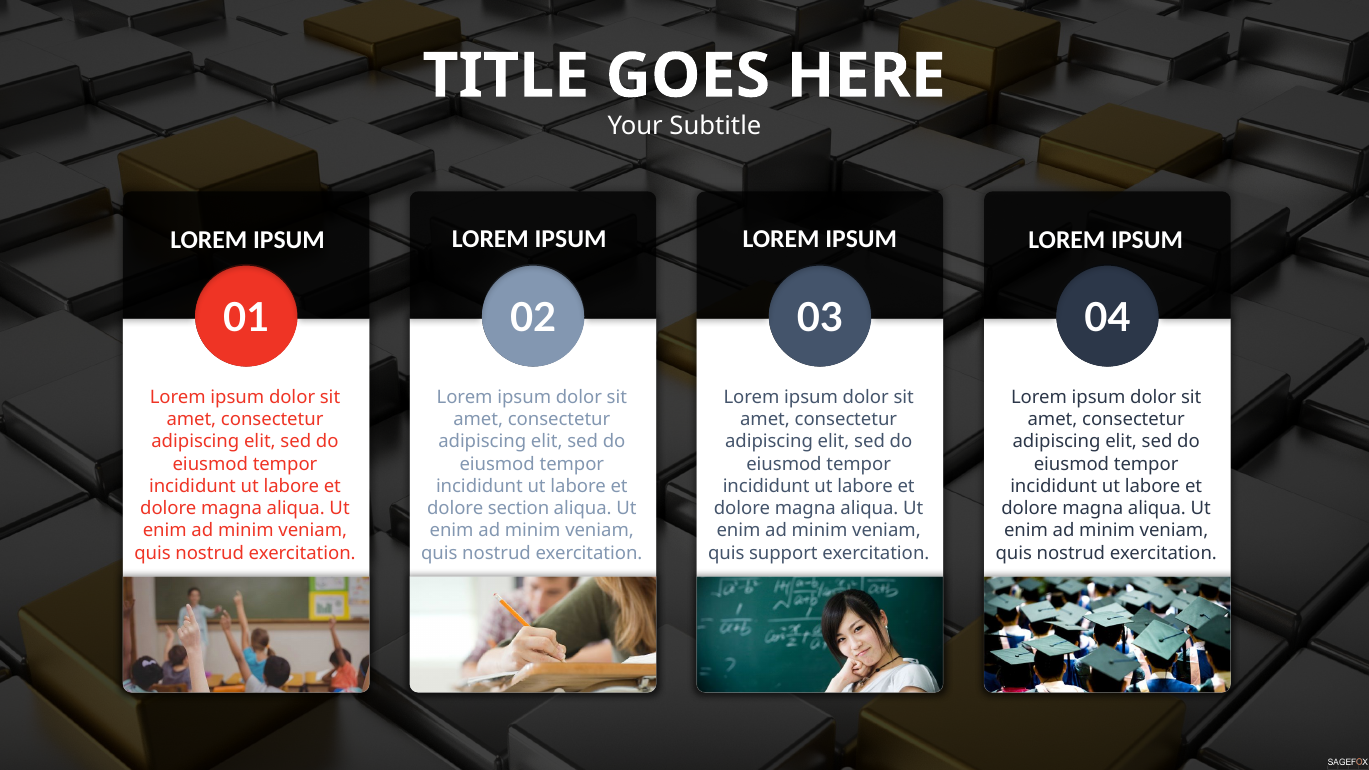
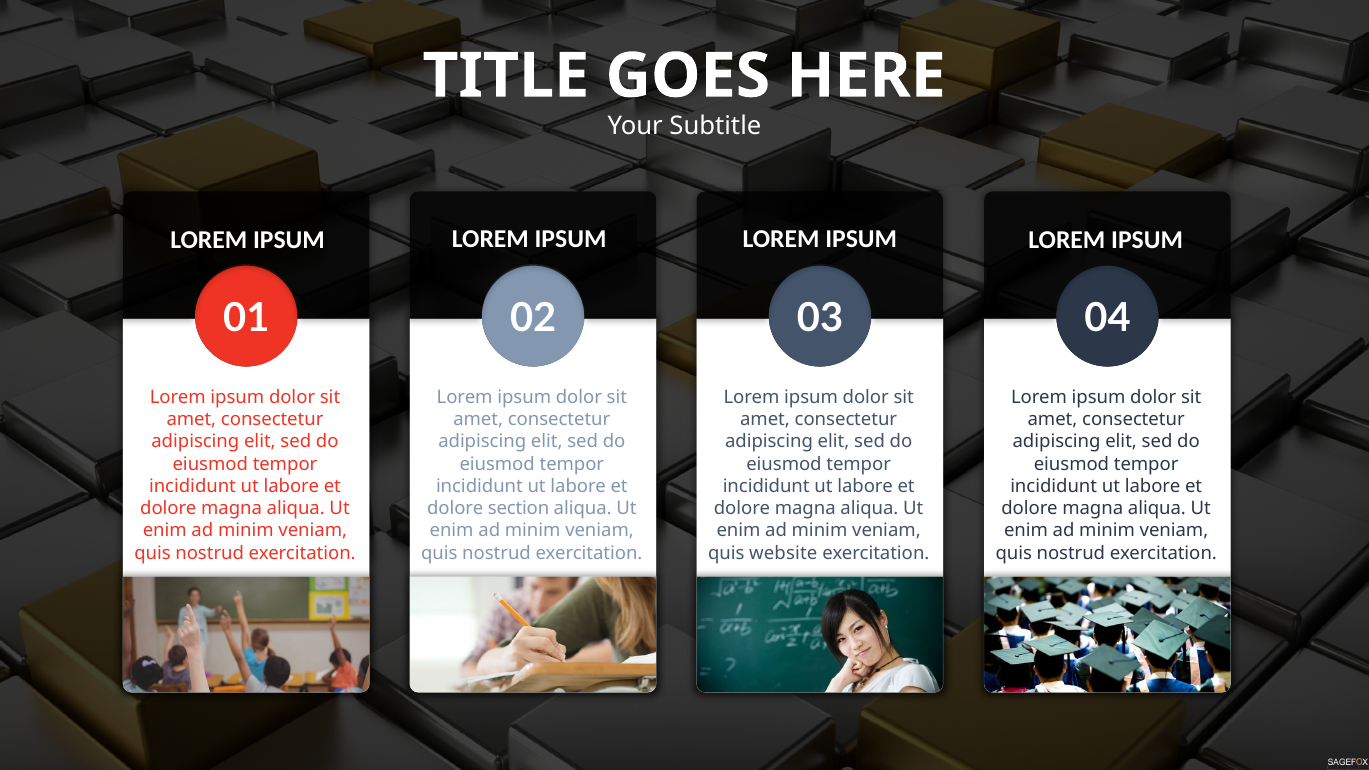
support: support -> website
